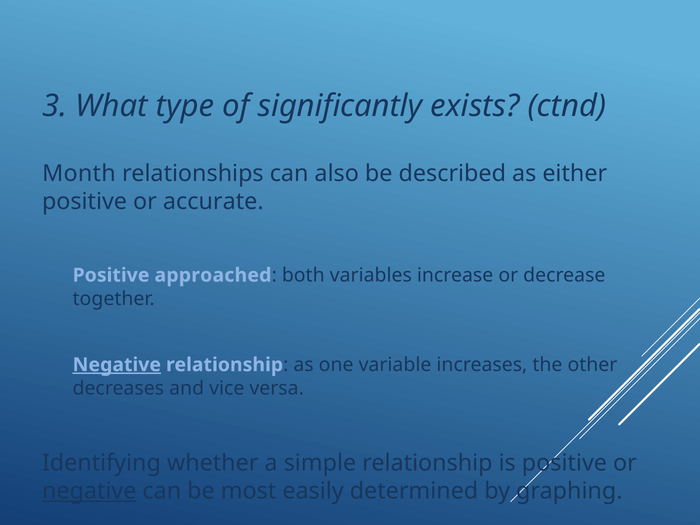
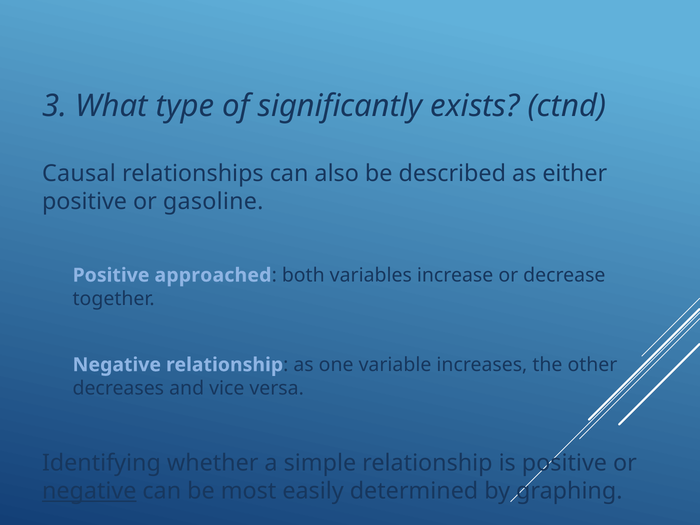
Month: Month -> Causal
accurate: accurate -> gasoline
Negative at (117, 365) underline: present -> none
